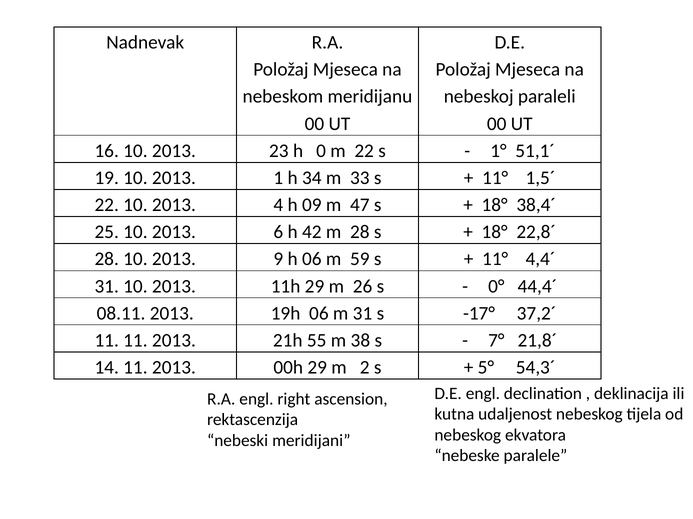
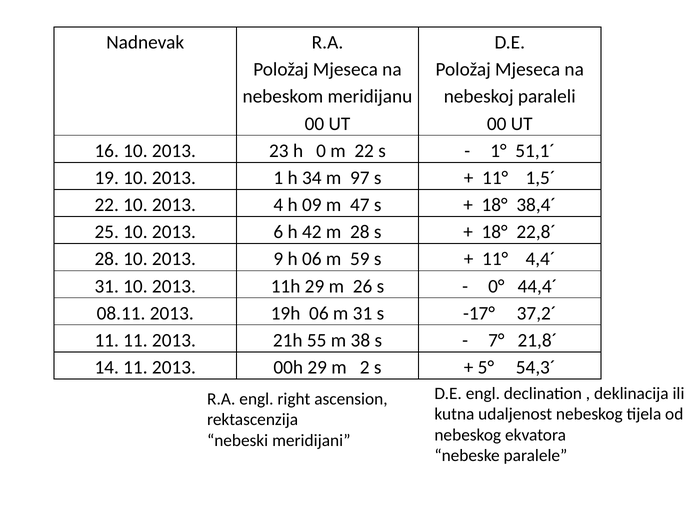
33: 33 -> 97
